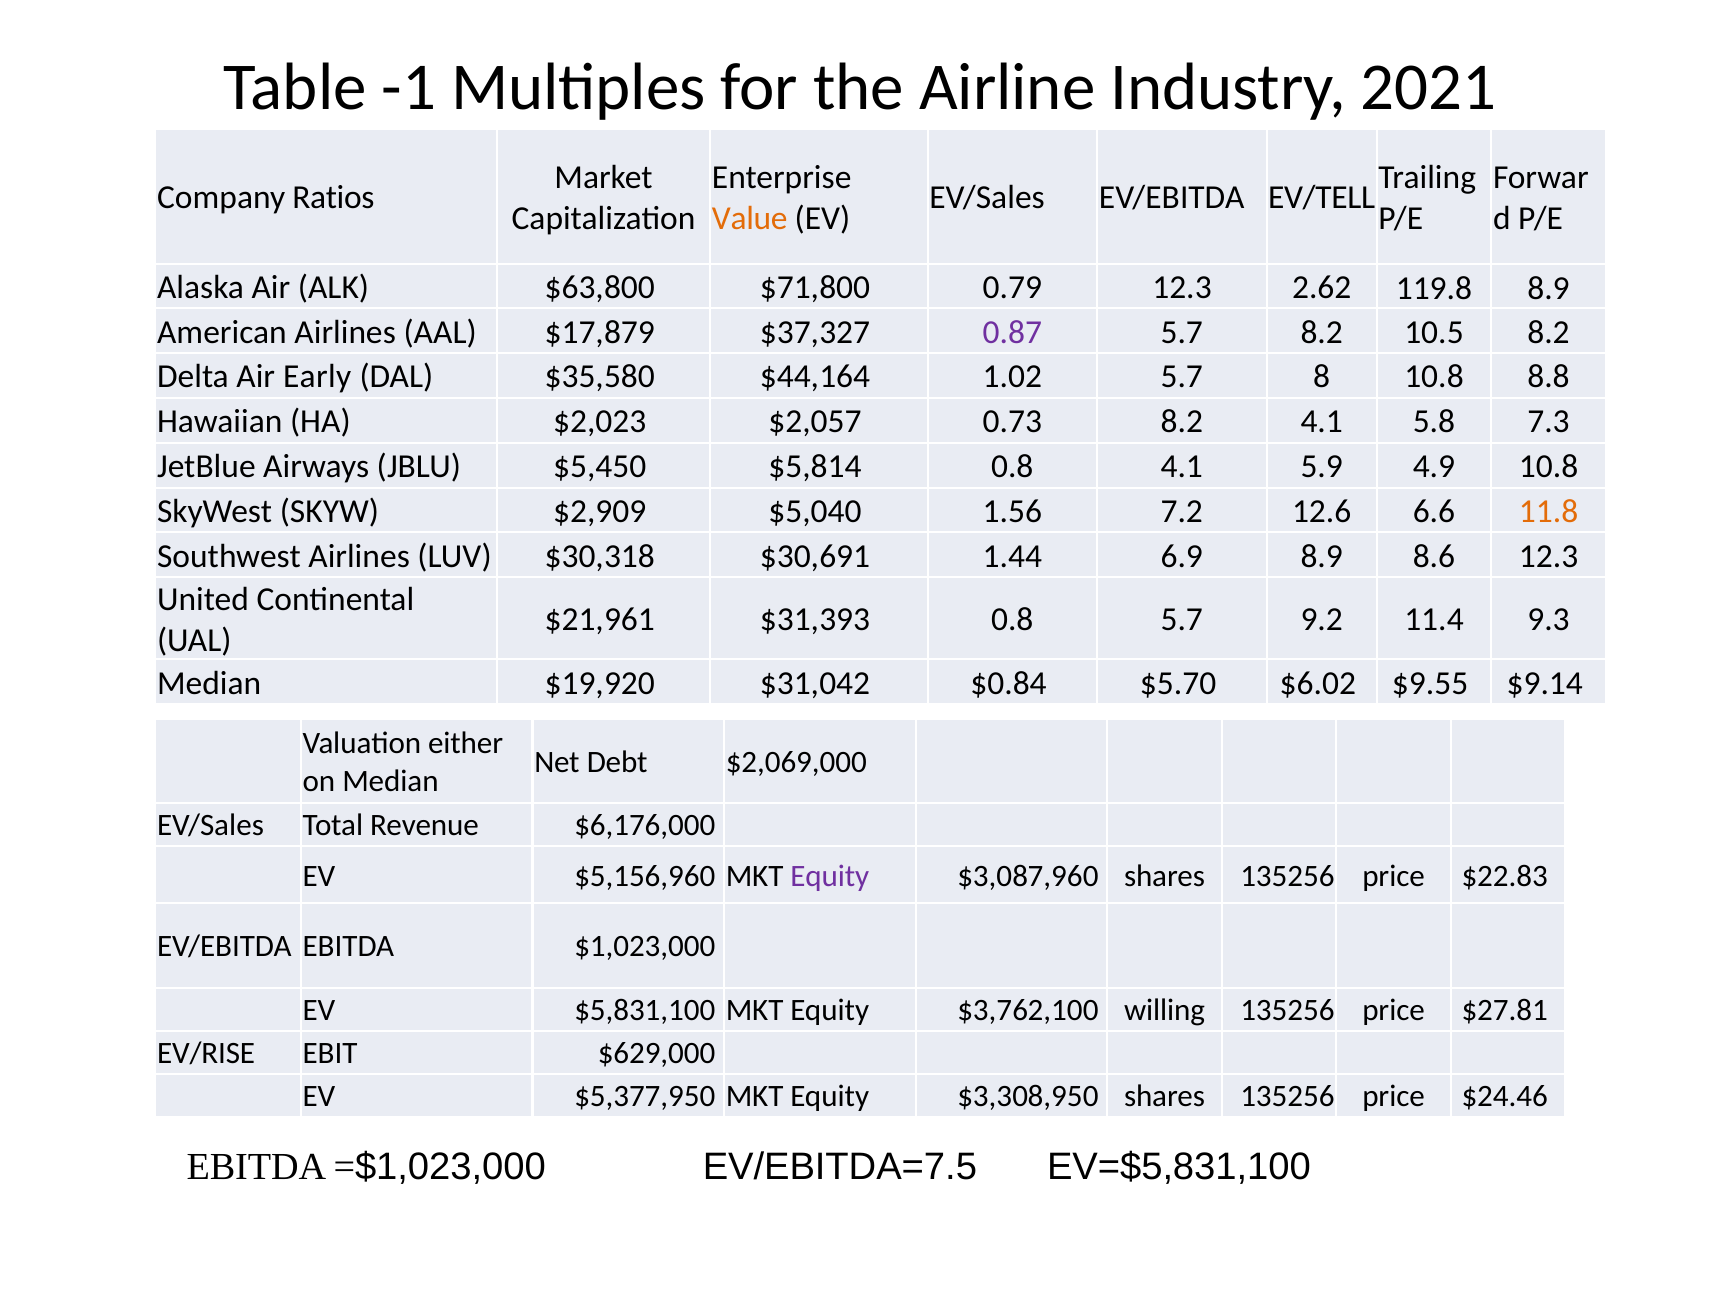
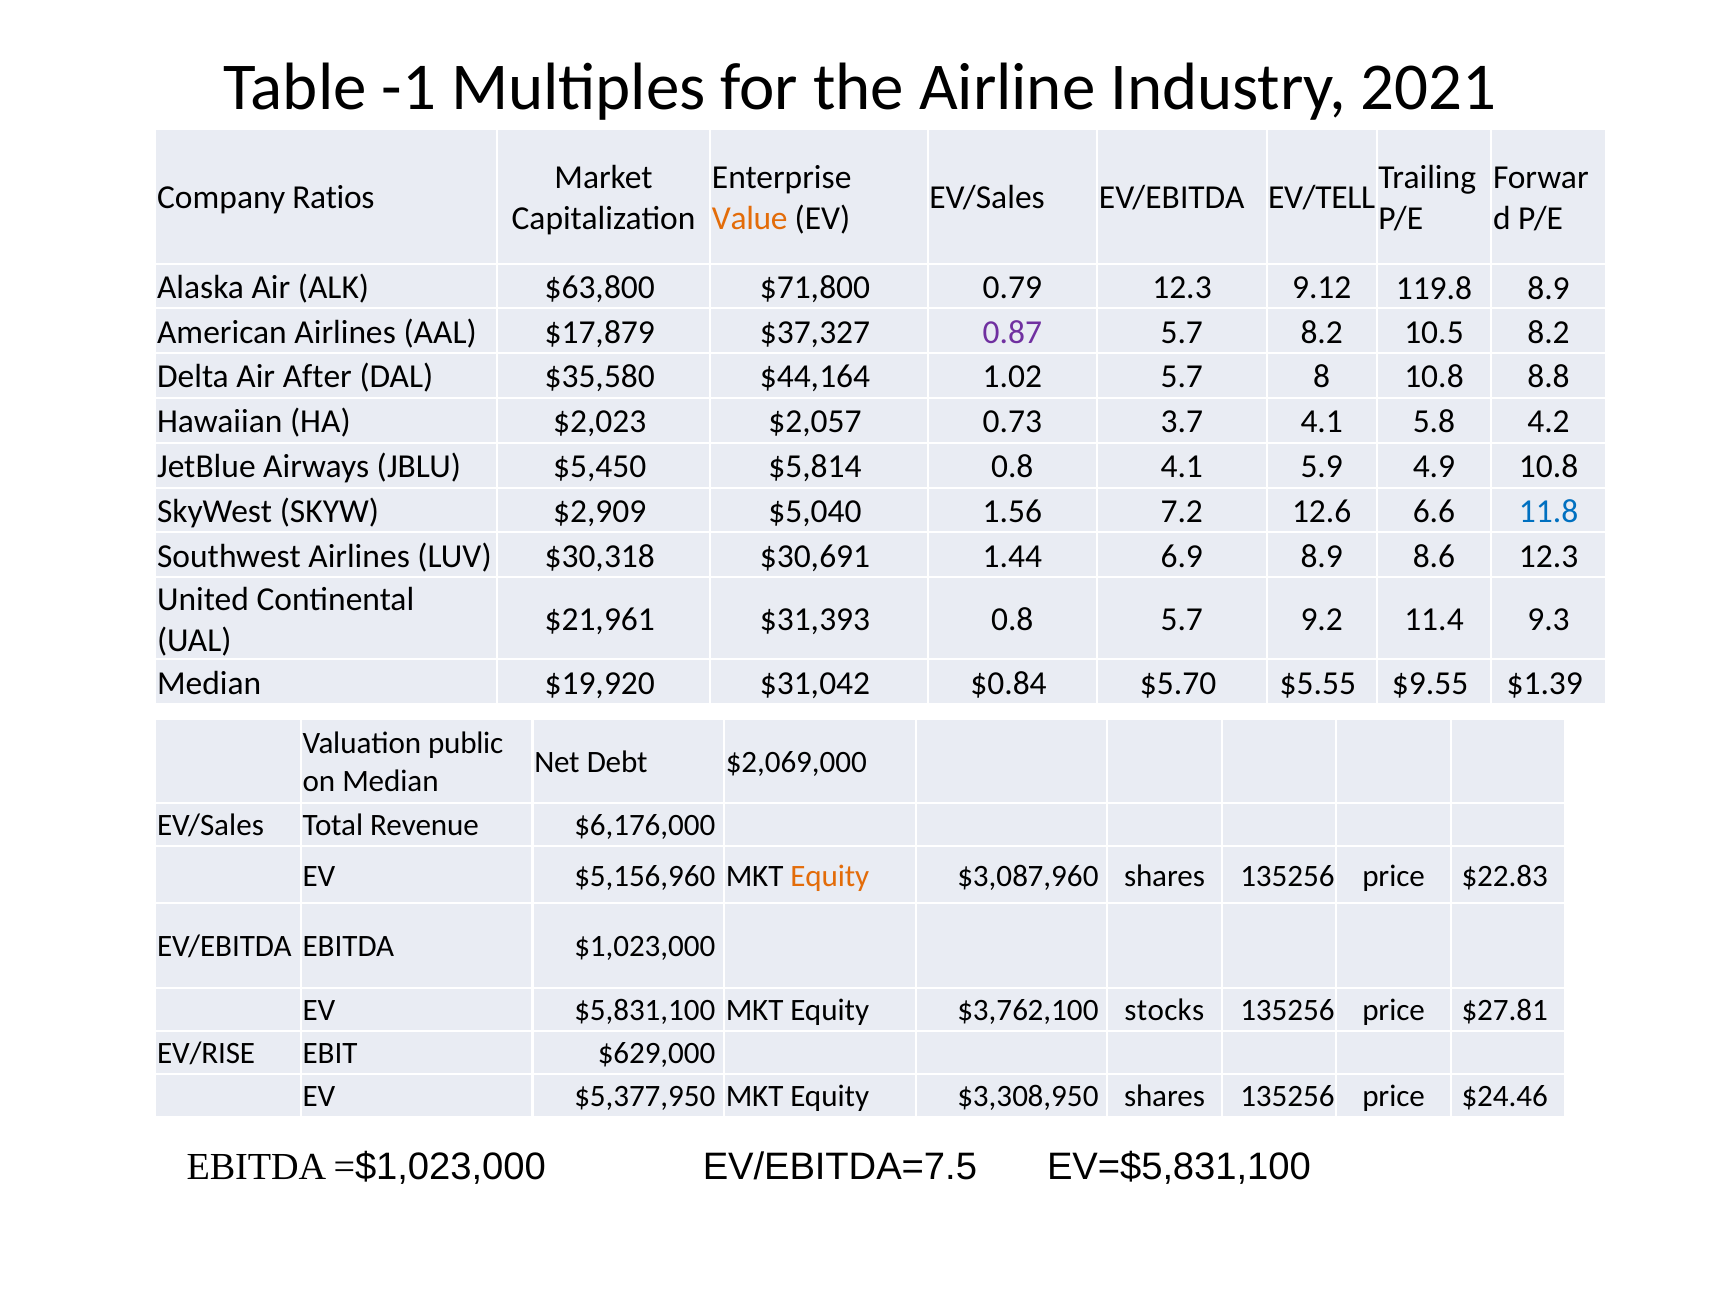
2.62: 2.62 -> 9.12
Early: Early -> After
0.73 8.2: 8.2 -> 3.7
7.3: 7.3 -> 4.2
11.8 colour: orange -> blue
$6.02: $6.02 -> $5.55
$9.14: $9.14 -> $1.39
either: either -> public
Equity at (830, 876) colour: purple -> orange
willing: willing -> stocks
